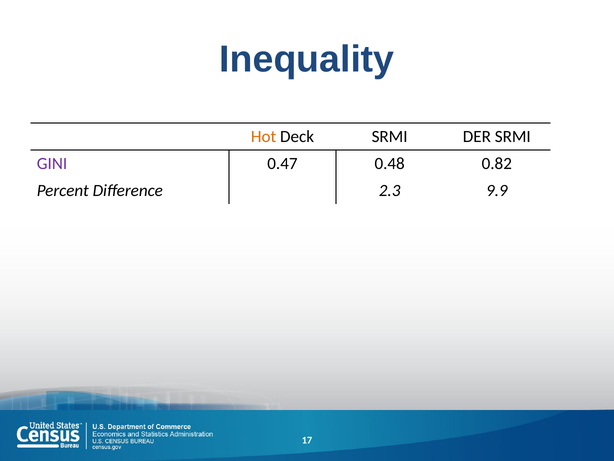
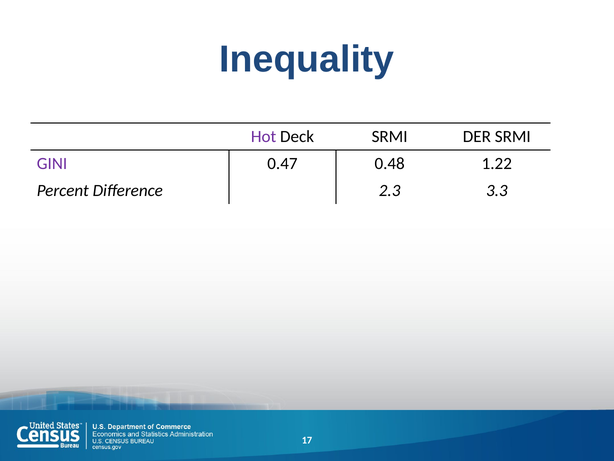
Hot colour: orange -> purple
0.82: 0.82 -> 1.22
9.9: 9.9 -> 3.3
